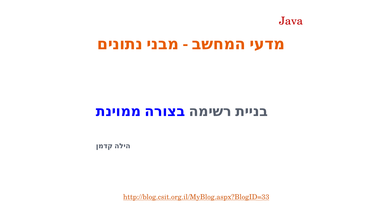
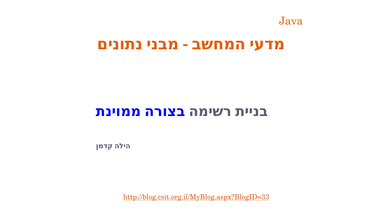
Java colour: red -> orange
